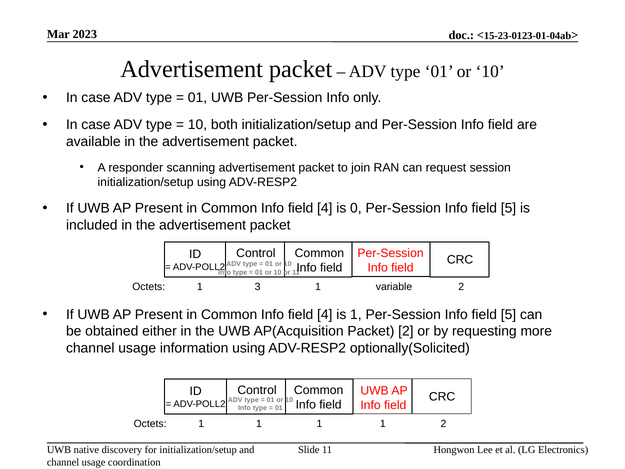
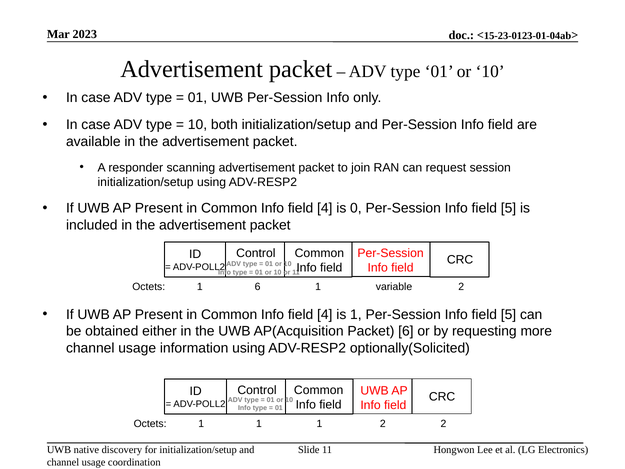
1 3: 3 -> 6
Packet 2: 2 -> 6
1 1 1 1: 1 -> 2
